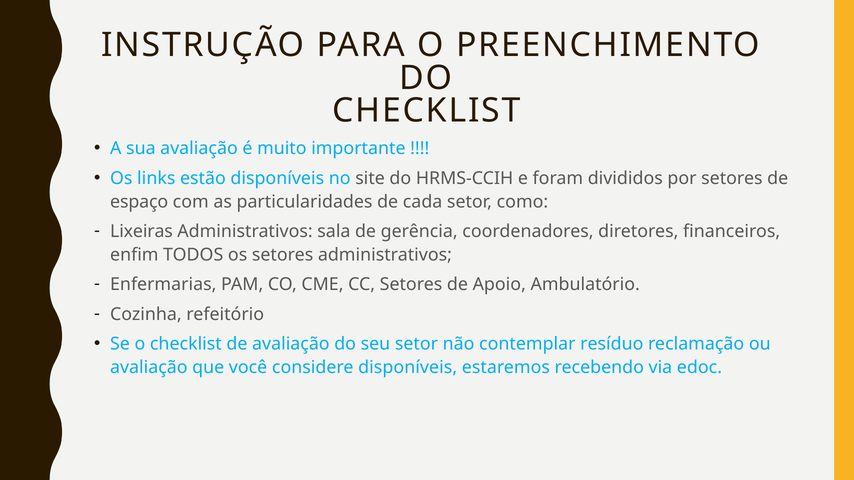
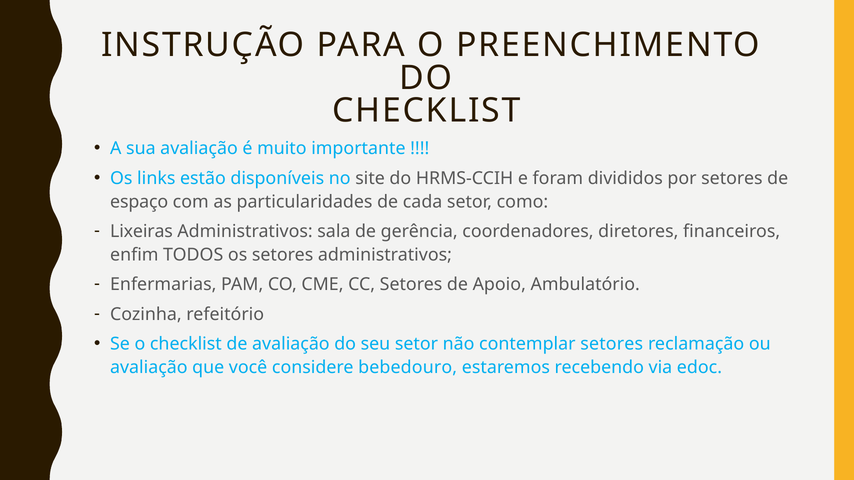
contemplar resíduo: resíduo -> setores
considere disponíveis: disponíveis -> bebedouro
